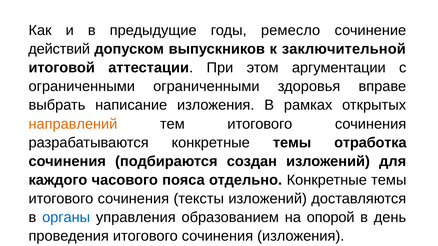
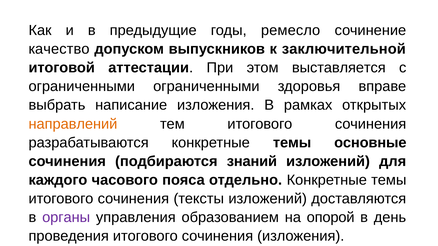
действий: действий -> качество
аргументации: аргументации -> выставляется
отработка: отработка -> основные
создан: создан -> знаний
органы colour: blue -> purple
